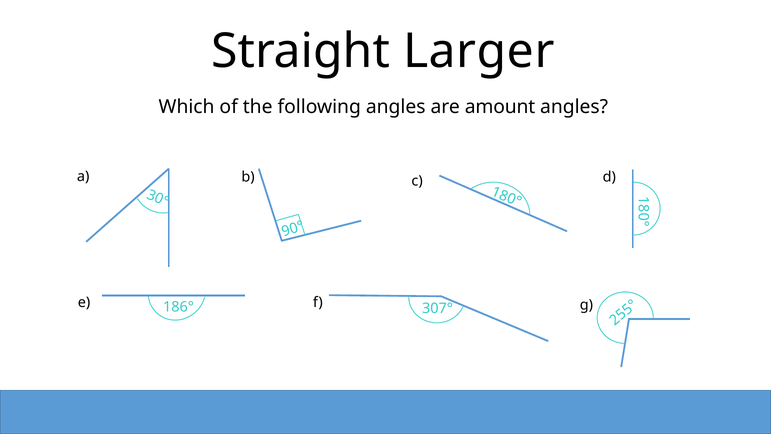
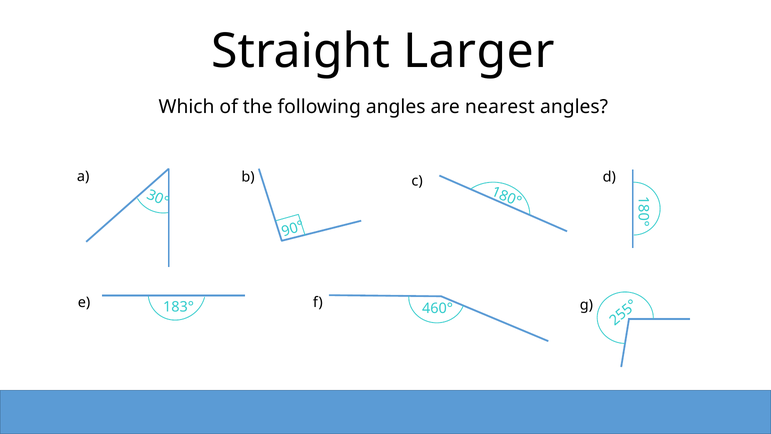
amount: amount -> nearest
186°: 186° -> 183°
307°: 307° -> 460°
